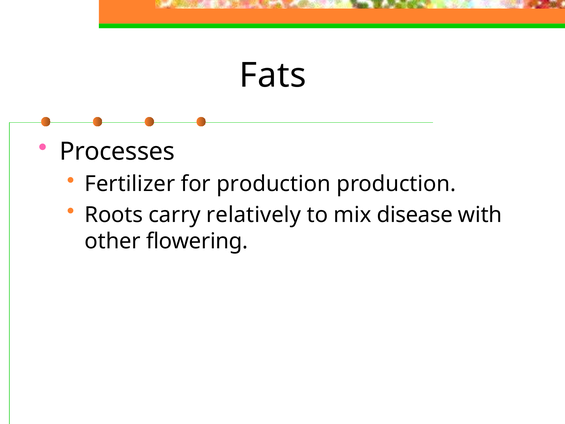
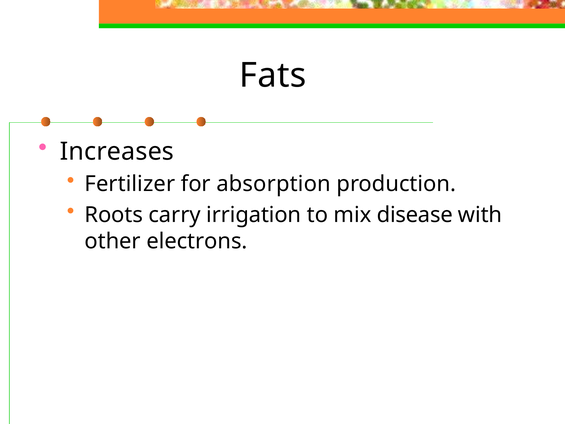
Processes: Processes -> Increases
for production: production -> absorption
relatively: relatively -> irrigation
flowering: flowering -> electrons
